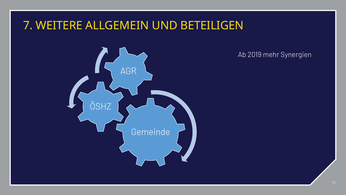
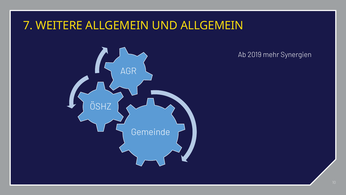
UND BETEILIGEN: BETEILIGEN -> ALLGEMEIN
